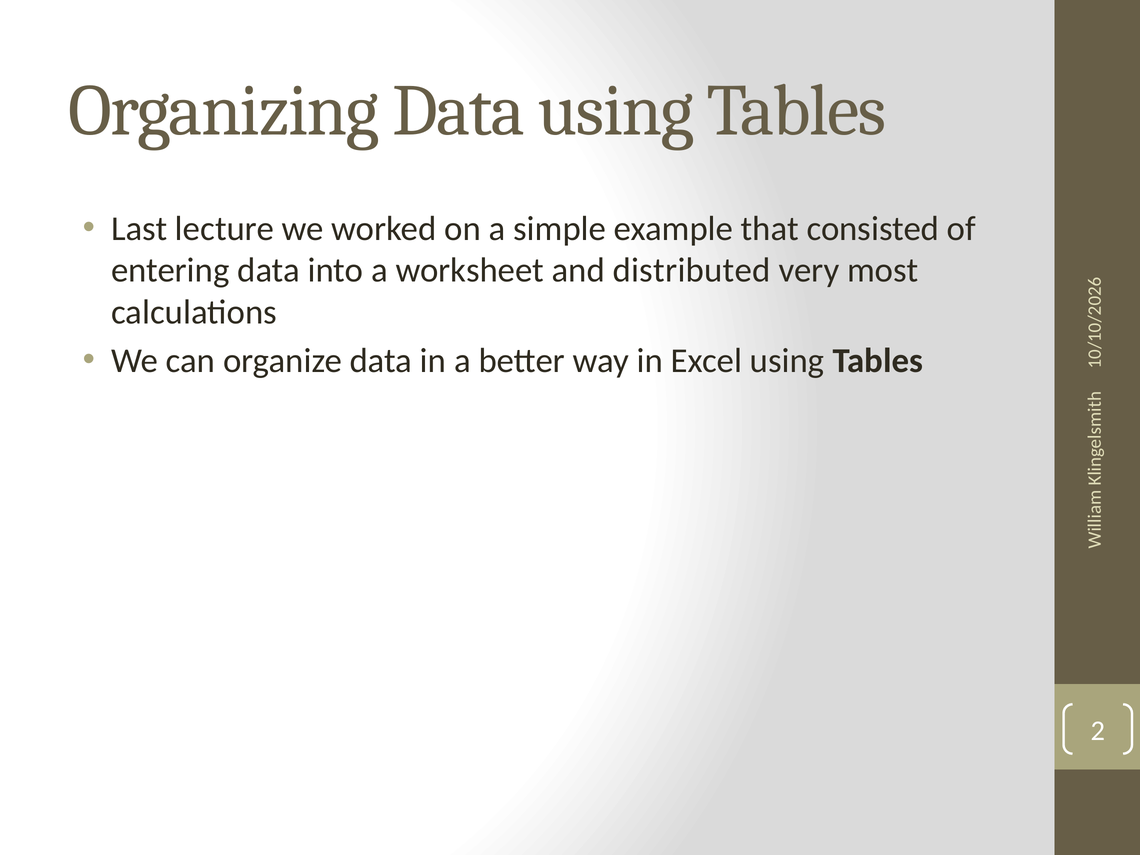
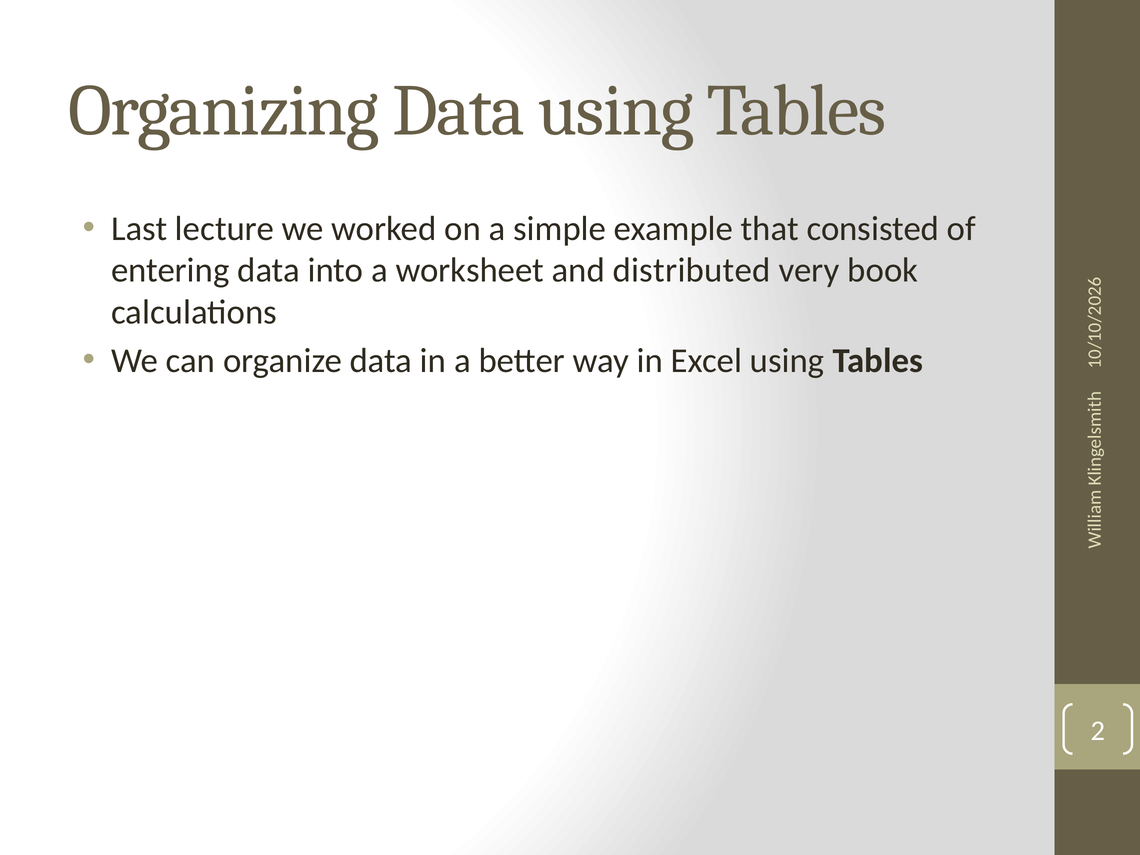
most: most -> book
